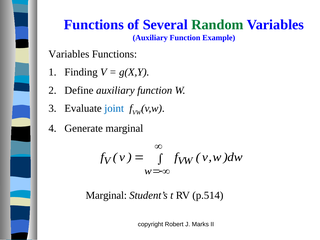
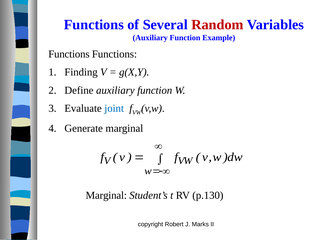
Random colour: green -> red
Variables at (69, 54): Variables -> Functions
p.514: p.514 -> p.130
